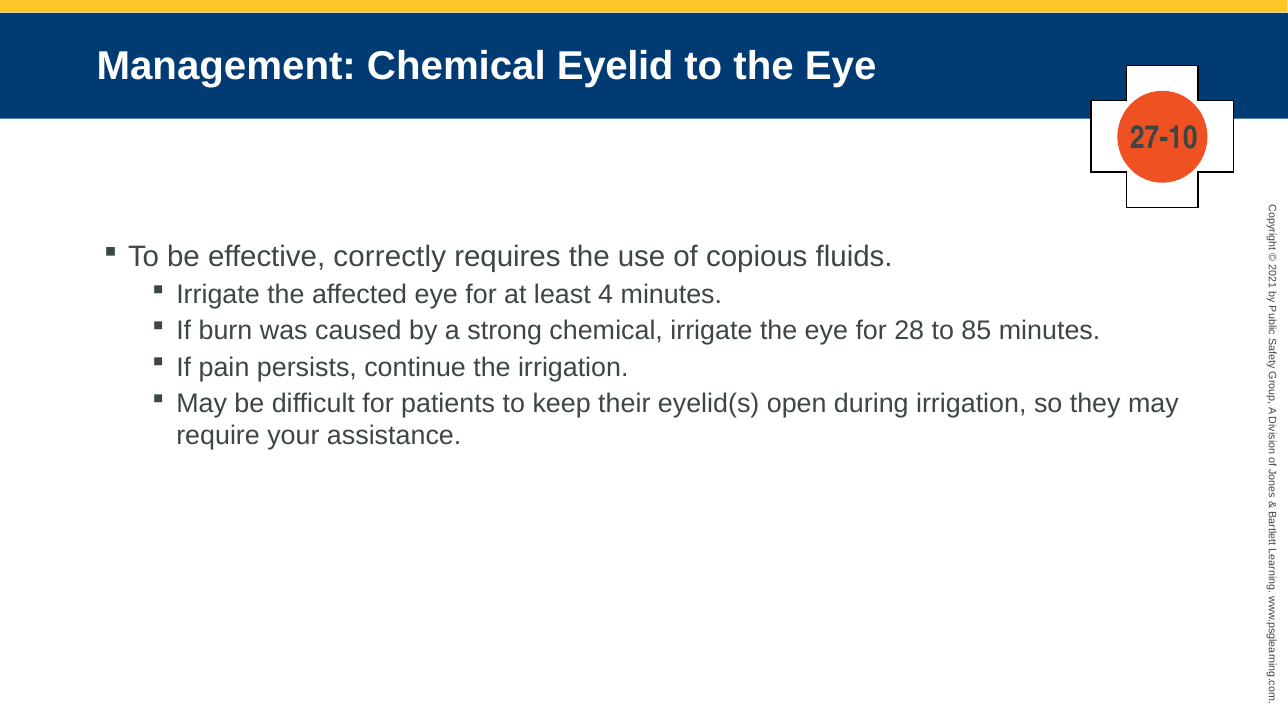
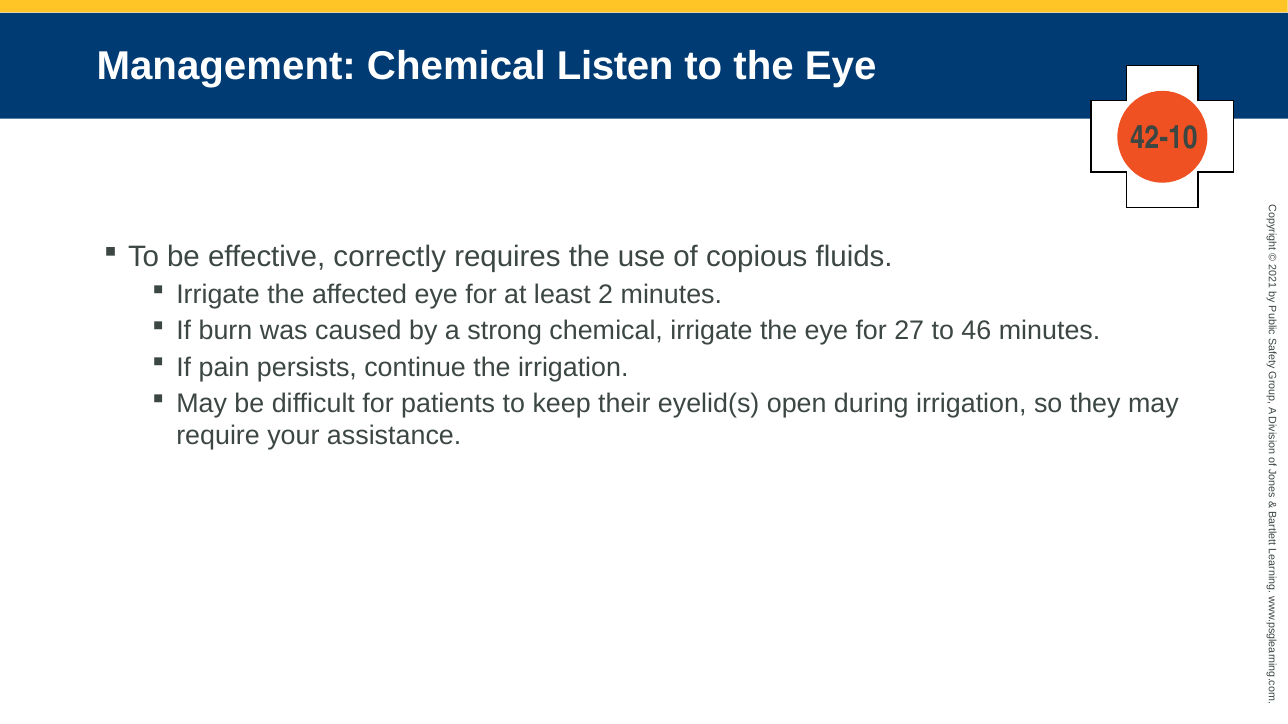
Eyelid: Eyelid -> Listen
27-10: 27-10 -> 42-10
least 4: 4 -> 2
28: 28 -> 27
85: 85 -> 46
